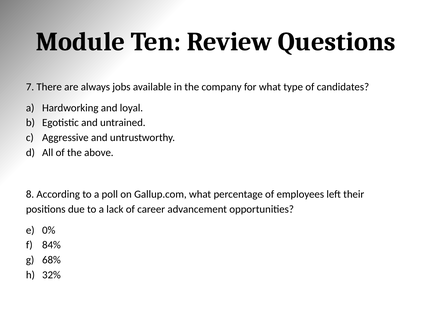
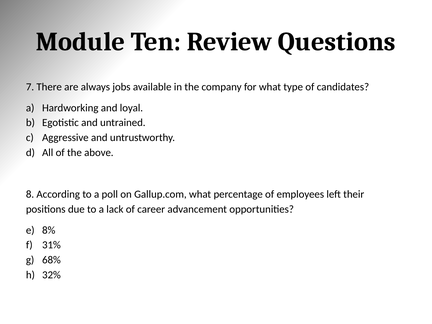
0%: 0% -> 8%
84%: 84% -> 31%
